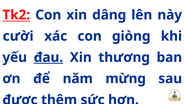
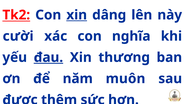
xin at (77, 15) underline: none -> present
giòng: giòng -> nghĩa
mừng: mừng -> muôn
